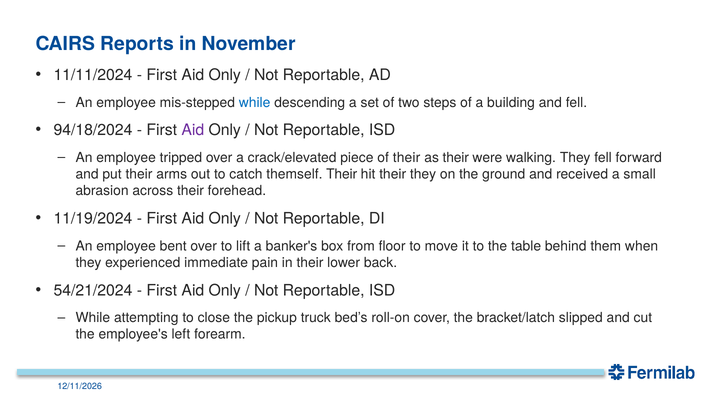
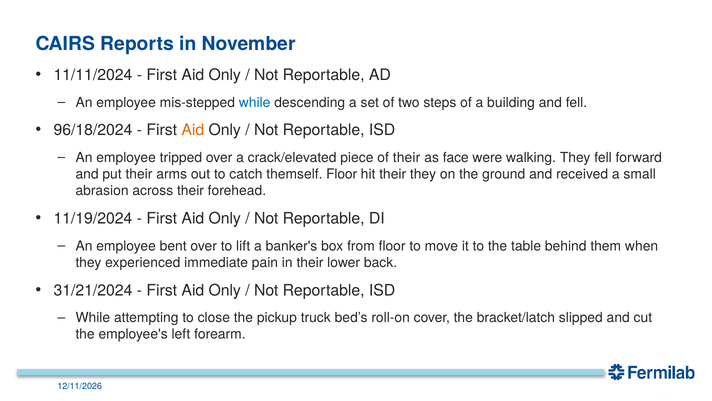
94/18/2024: 94/18/2024 -> 96/18/2024
Aid at (193, 130) colour: purple -> orange
as their: their -> face
themself Their: Their -> Floor
54/21/2024: 54/21/2024 -> 31/21/2024
